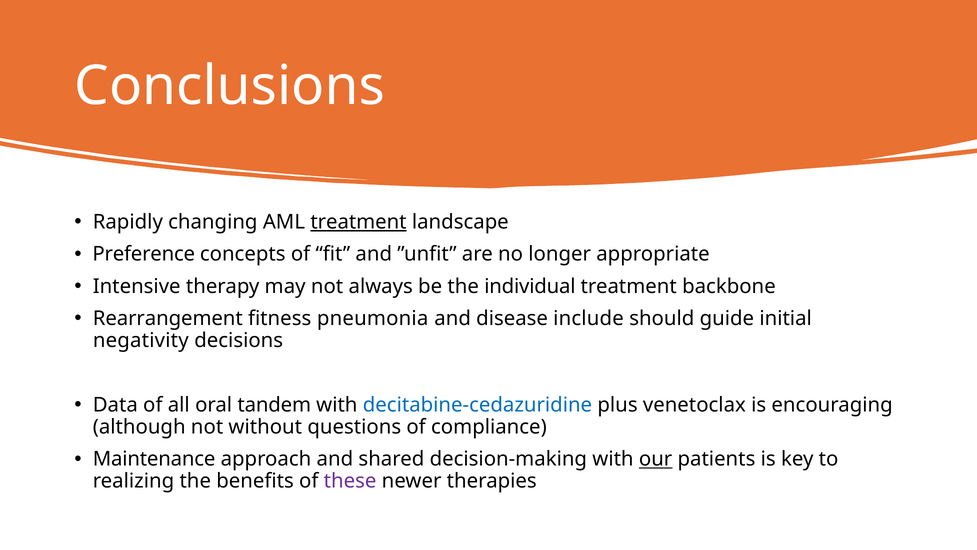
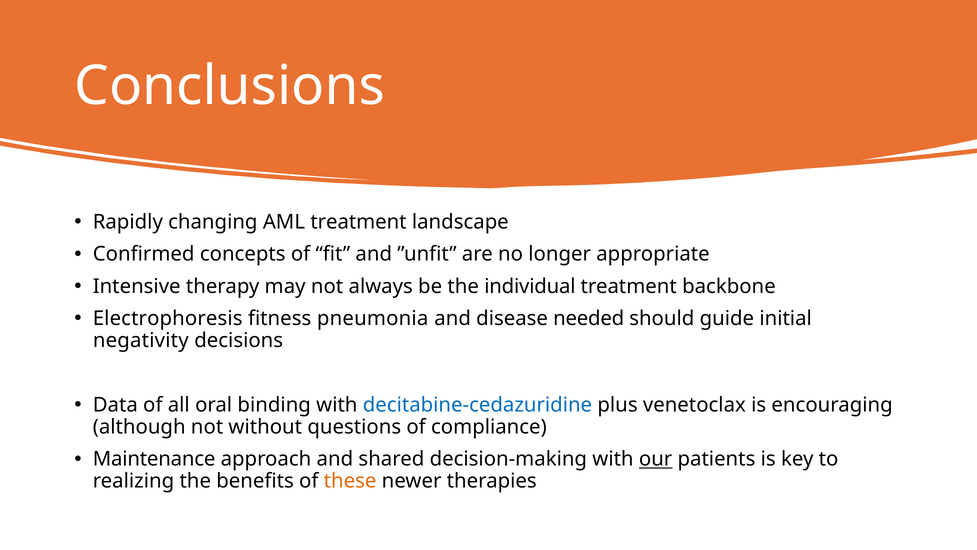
treatment at (358, 222) underline: present -> none
Preference: Preference -> Confirmed
Rearrangement: Rearrangement -> Electrophoresis
include: include -> needed
tandem: tandem -> binding
these colour: purple -> orange
